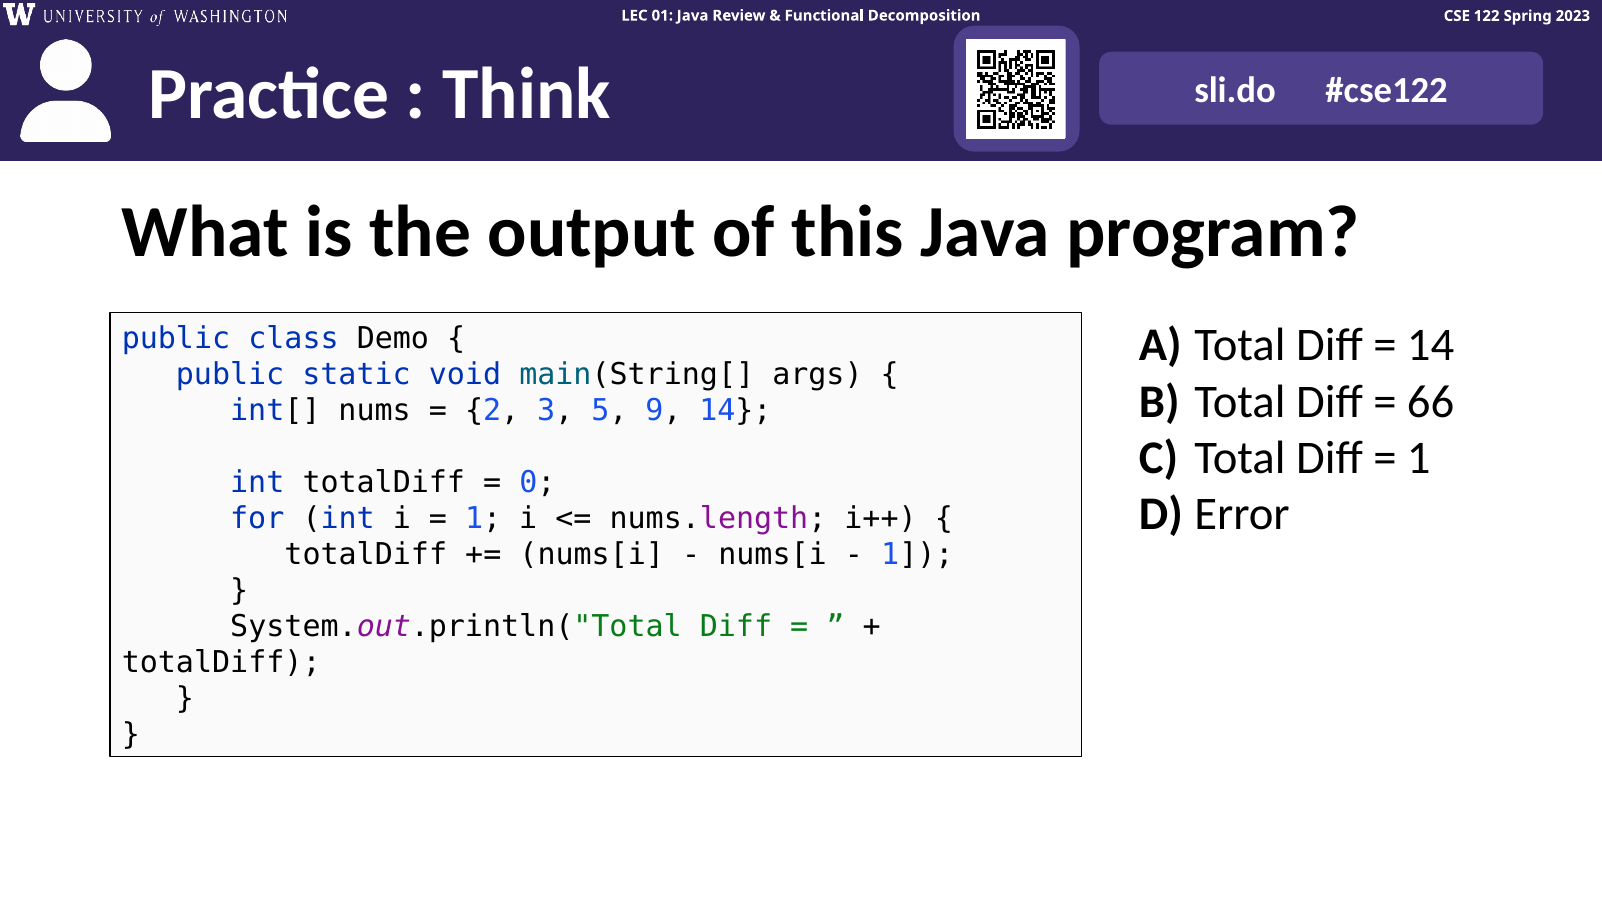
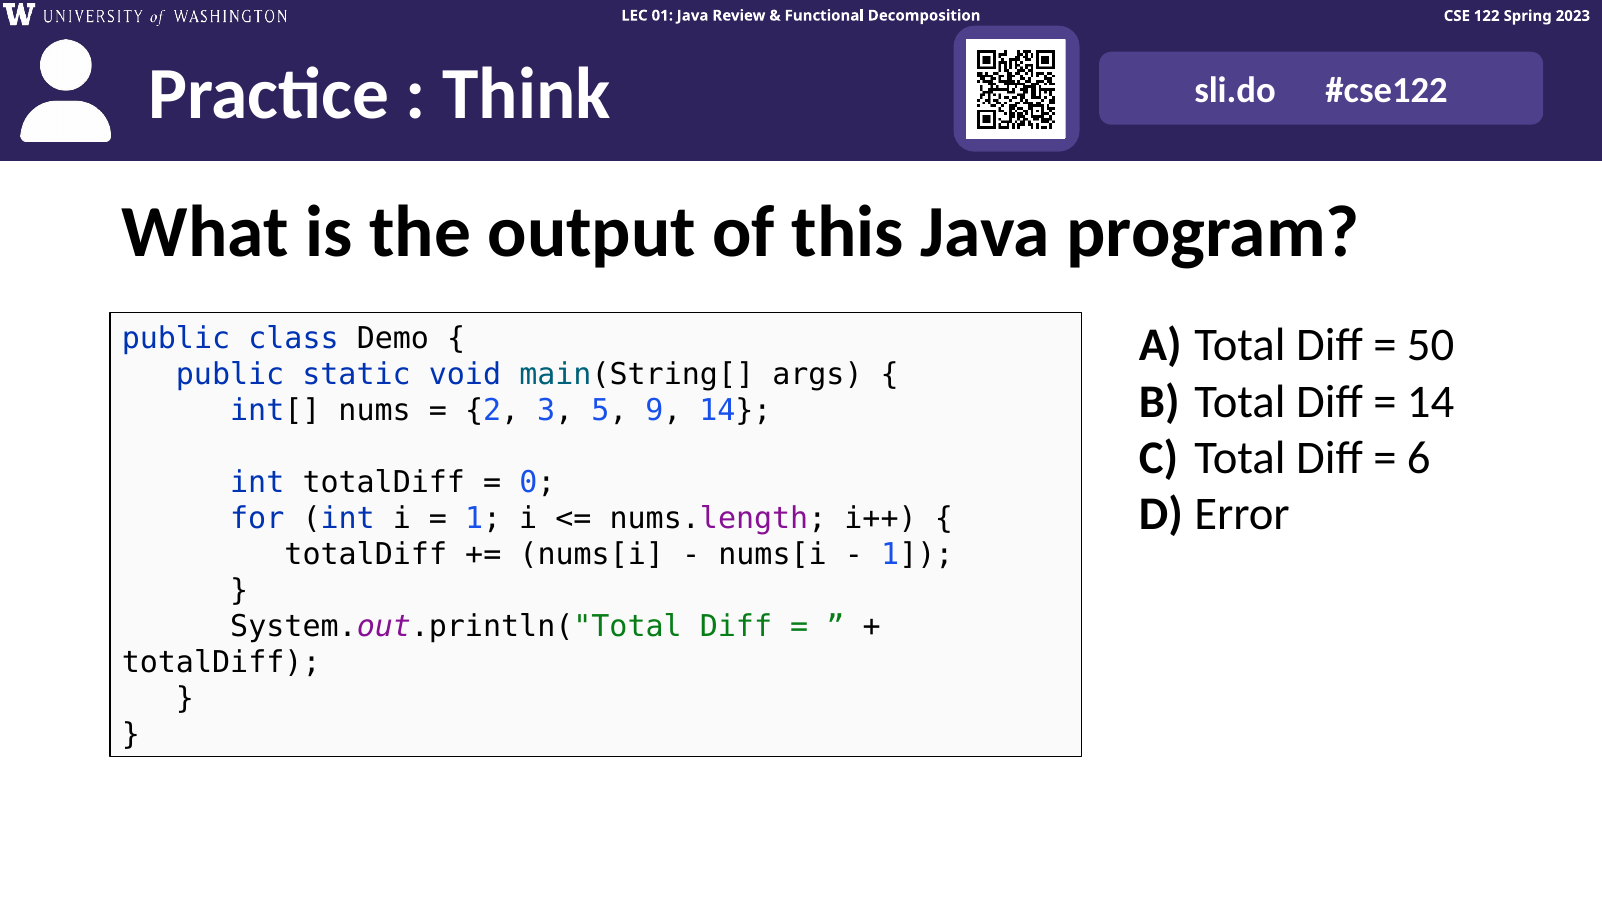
14 at (1431, 346): 14 -> 50
66 at (1431, 402): 66 -> 14
1 at (1419, 458): 1 -> 6
